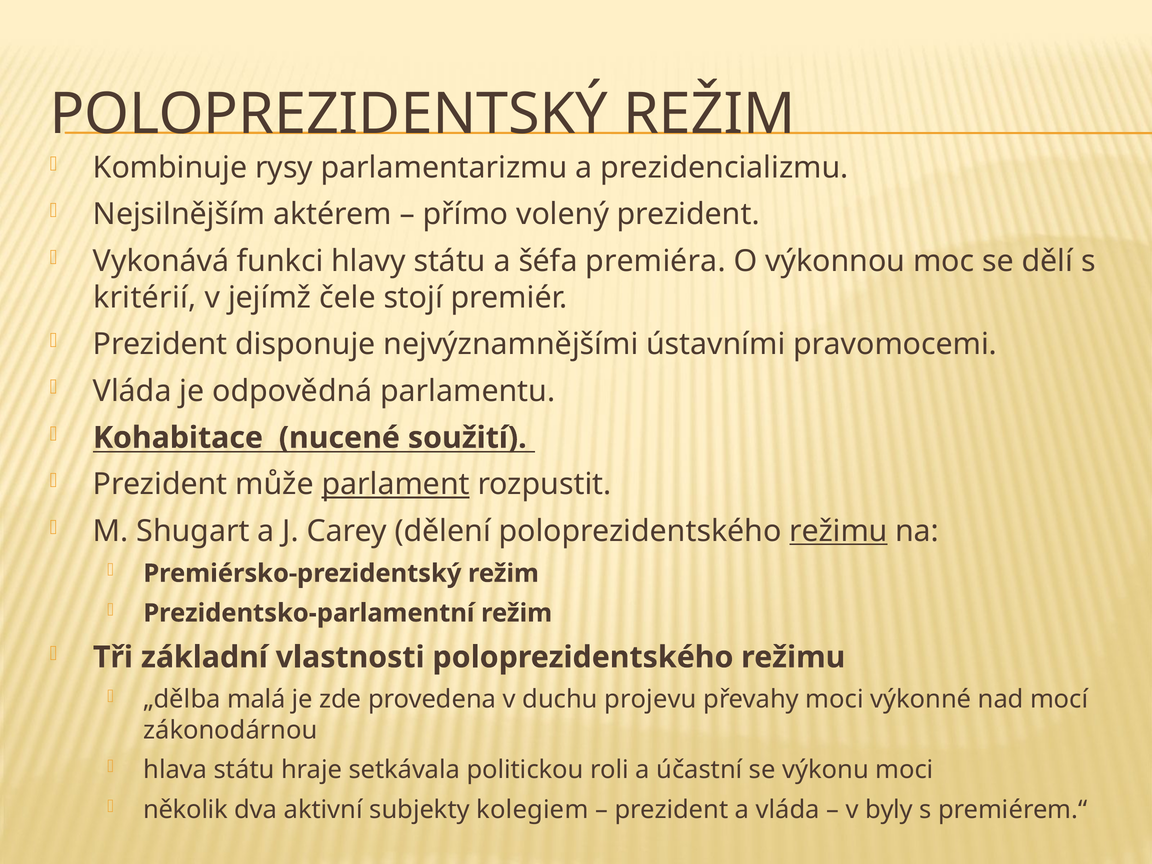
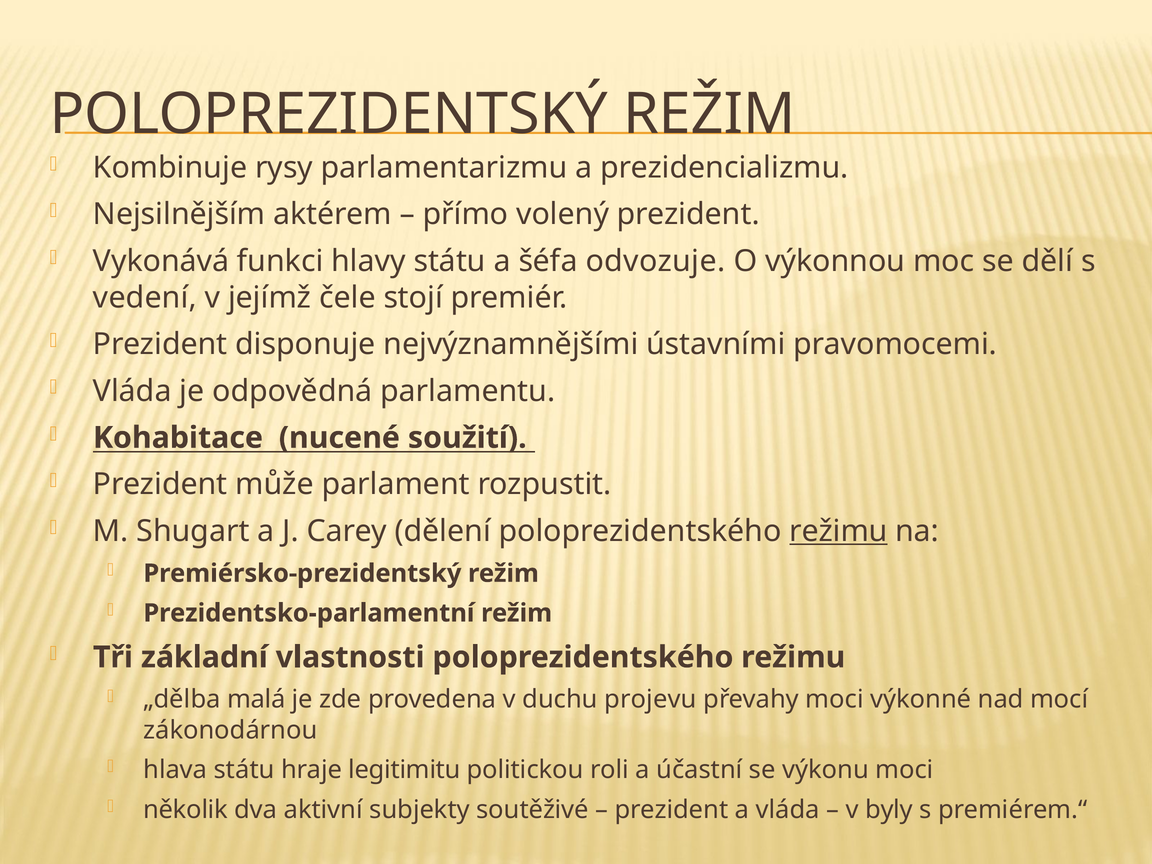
premiéra: premiéra -> odvozuje
kritérií: kritérií -> vedení
parlament underline: present -> none
setkávala: setkávala -> legitimitu
kolegiem: kolegiem -> soutěživé
